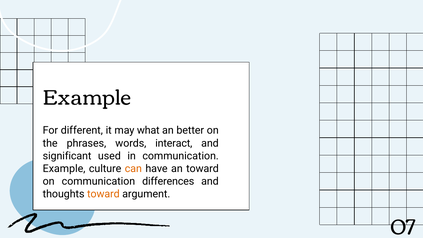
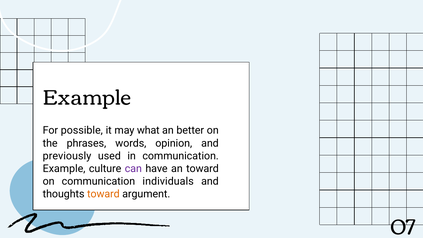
different: different -> possible
interact: interact -> opinion
significant: significant -> previously
can colour: orange -> purple
differences: differences -> individuals
